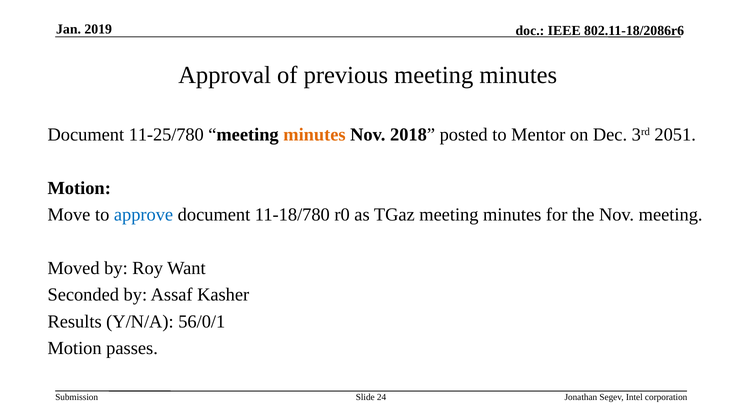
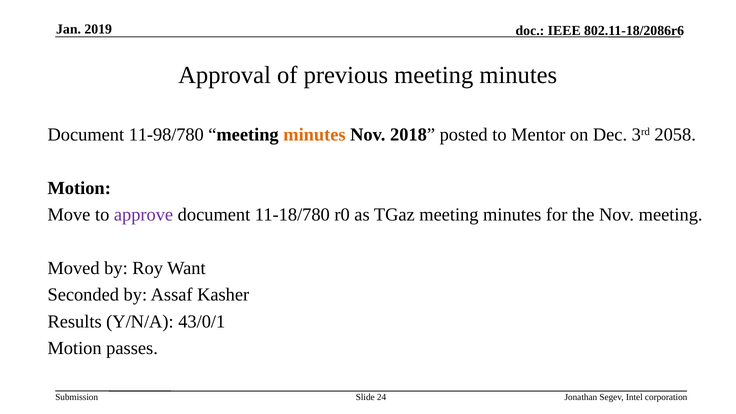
11-25/780: 11-25/780 -> 11-98/780
2051: 2051 -> 2058
approve colour: blue -> purple
56/0/1: 56/0/1 -> 43/0/1
